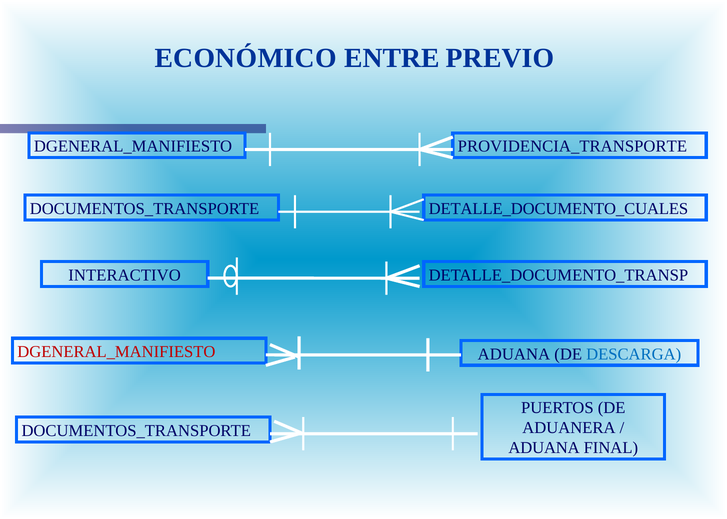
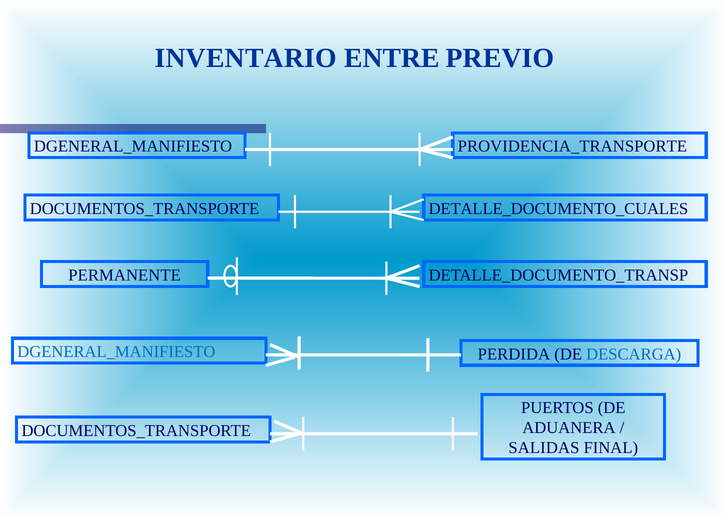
ECONÓMICO: ECONÓMICO -> INVENTARIO
INTERACTIVO: INTERACTIVO -> PERMANENTE
DGENERAL_MANIFIESTO at (116, 352) colour: red -> blue
ADUANA at (514, 354): ADUANA -> PERDIDA
ADUANA at (544, 448): ADUANA -> SALIDAS
